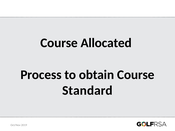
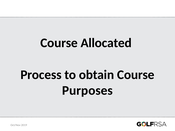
Standard: Standard -> Purposes
